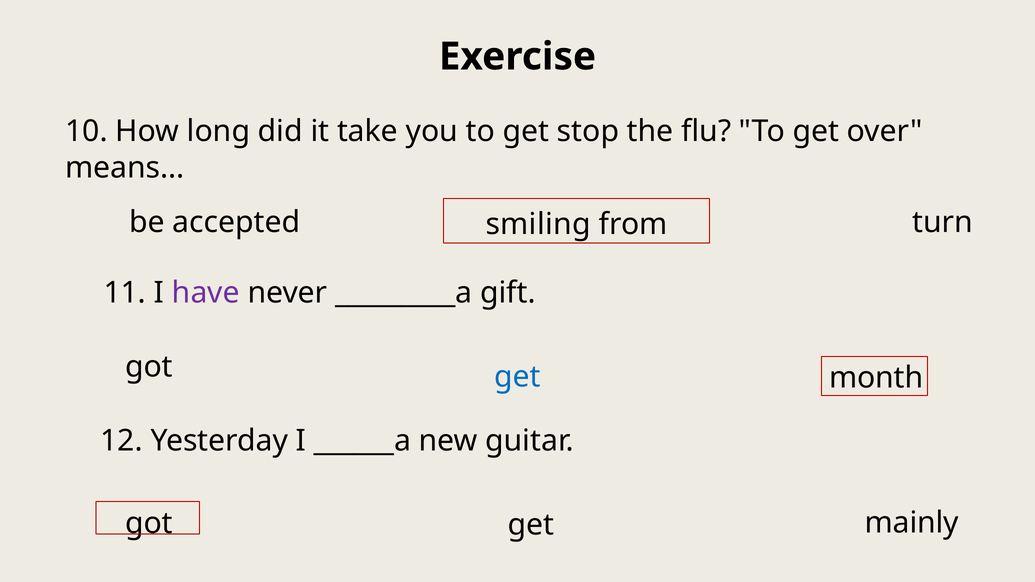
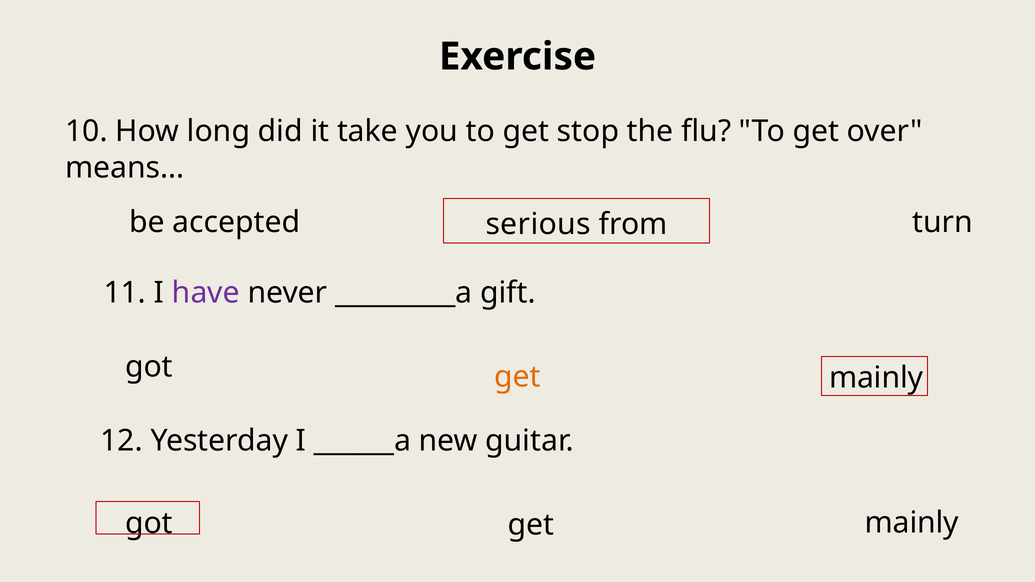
smiling: smiling -> serious
month at (876, 378): month -> mainly
get at (517, 377) colour: blue -> orange
